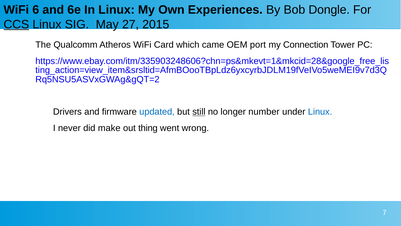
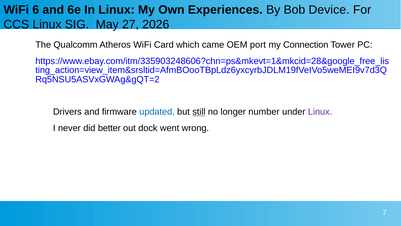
Dongle: Dongle -> Device
CCS underline: present -> none
2015: 2015 -> 2026
Linux at (320, 112) colour: blue -> purple
make: make -> better
thing: thing -> dock
